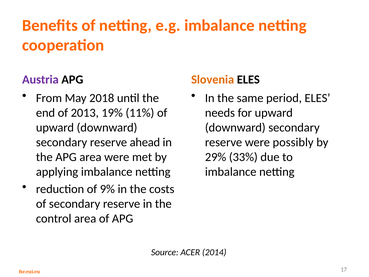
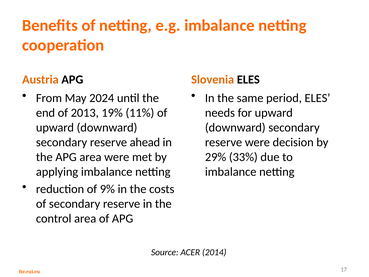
Austria colour: purple -> orange
2018: 2018 -> 2024
possibly: possibly -> decision
